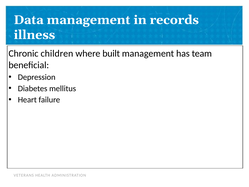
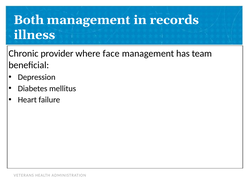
Data: Data -> Both
children: children -> provider
built: built -> face
